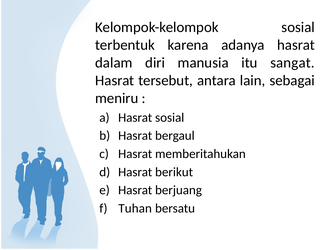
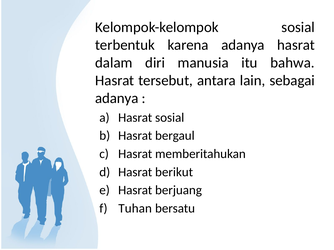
sangat: sangat -> bahwa
meniru at (117, 99): meniru -> adanya
